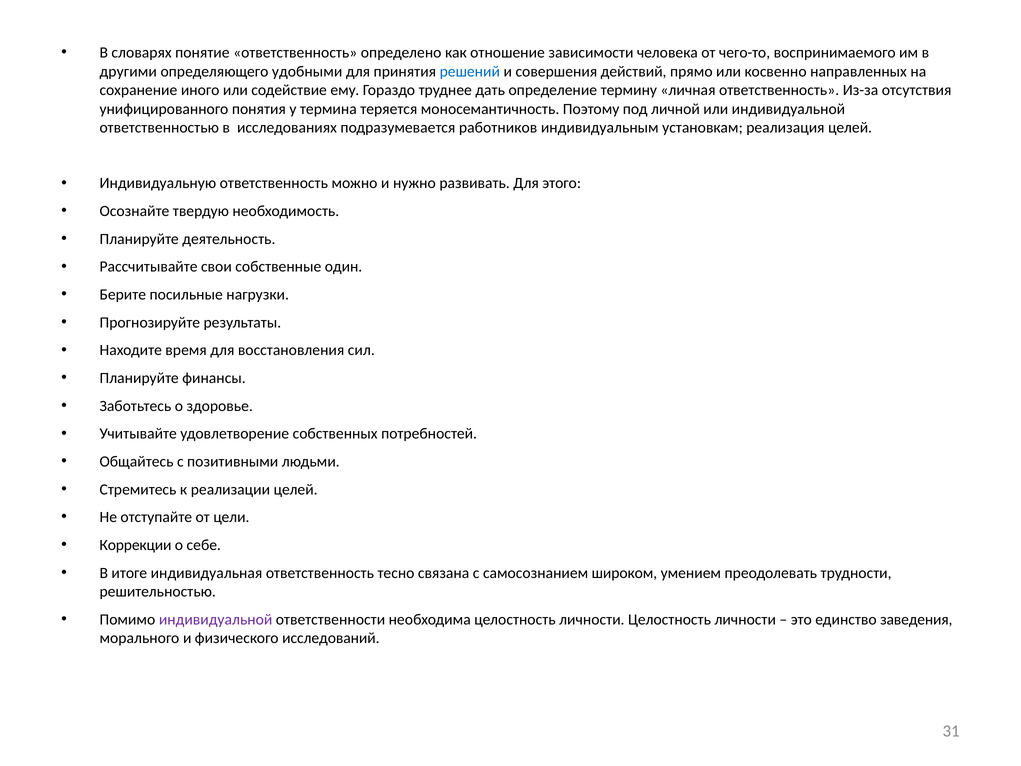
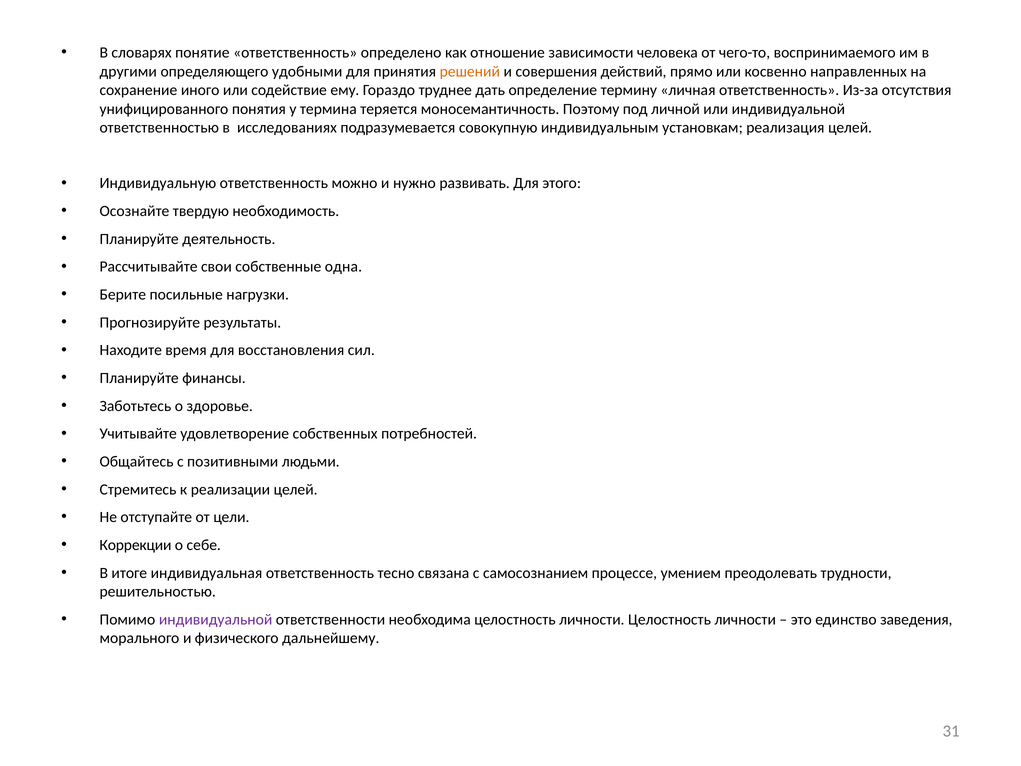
решений colour: blue -> orange
работников: работников -> совокупную
один: один -> одна
широком: широком -> процессе
исследований: исследований -> дальнейшему
